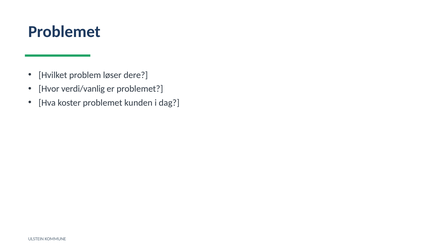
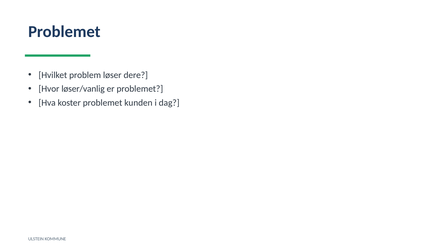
verdi/vanlig: verdi/vanlig -> løser/vanlig
